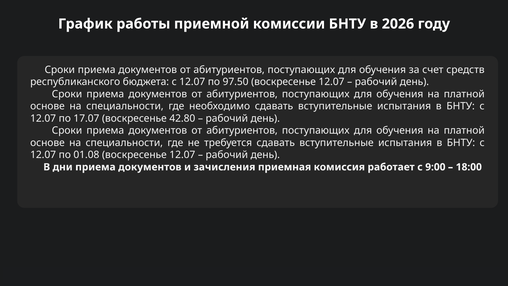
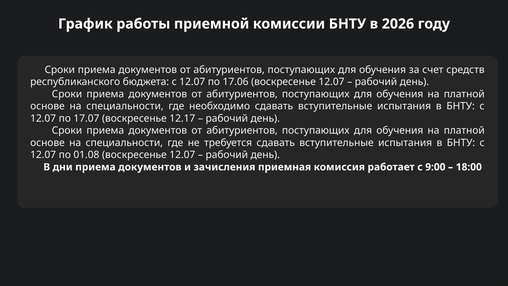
97.50: 97.50 -> 17.06
42.80: 42.80 -> 12.17
